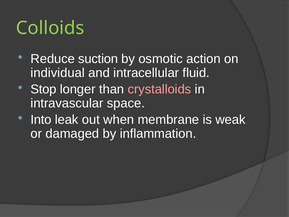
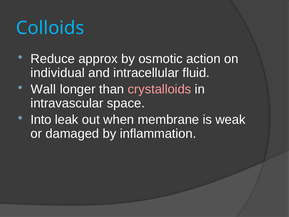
Colloids colour: light green -> light blue
suction: suction -> approx
Stop: Stop -> Wall
